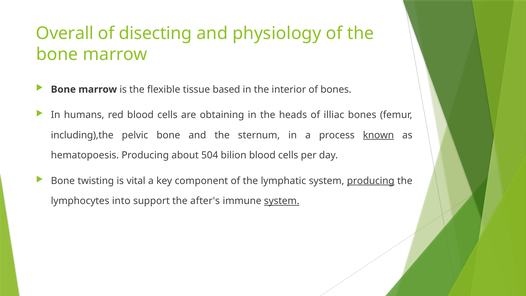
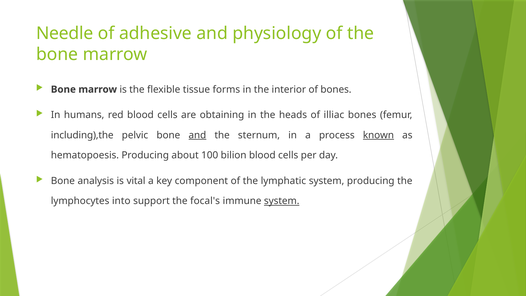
Overall: Overall -> Needle
disecting: disecting -> adhesive
based: based -> forms
and at (197, 135) underline: none -> present
504: 504 -> 100
twisting: twisting -> analysis
producing at (371, 181) underline: present -> none
after's: after's -> focal's
